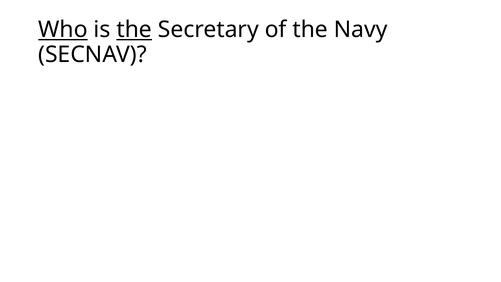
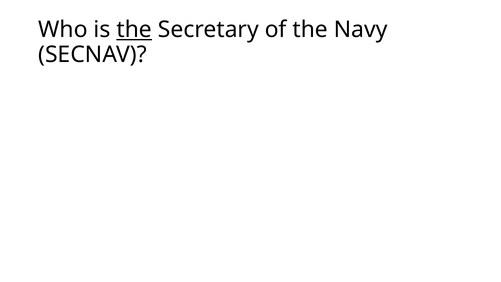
Who underline: present -> none
